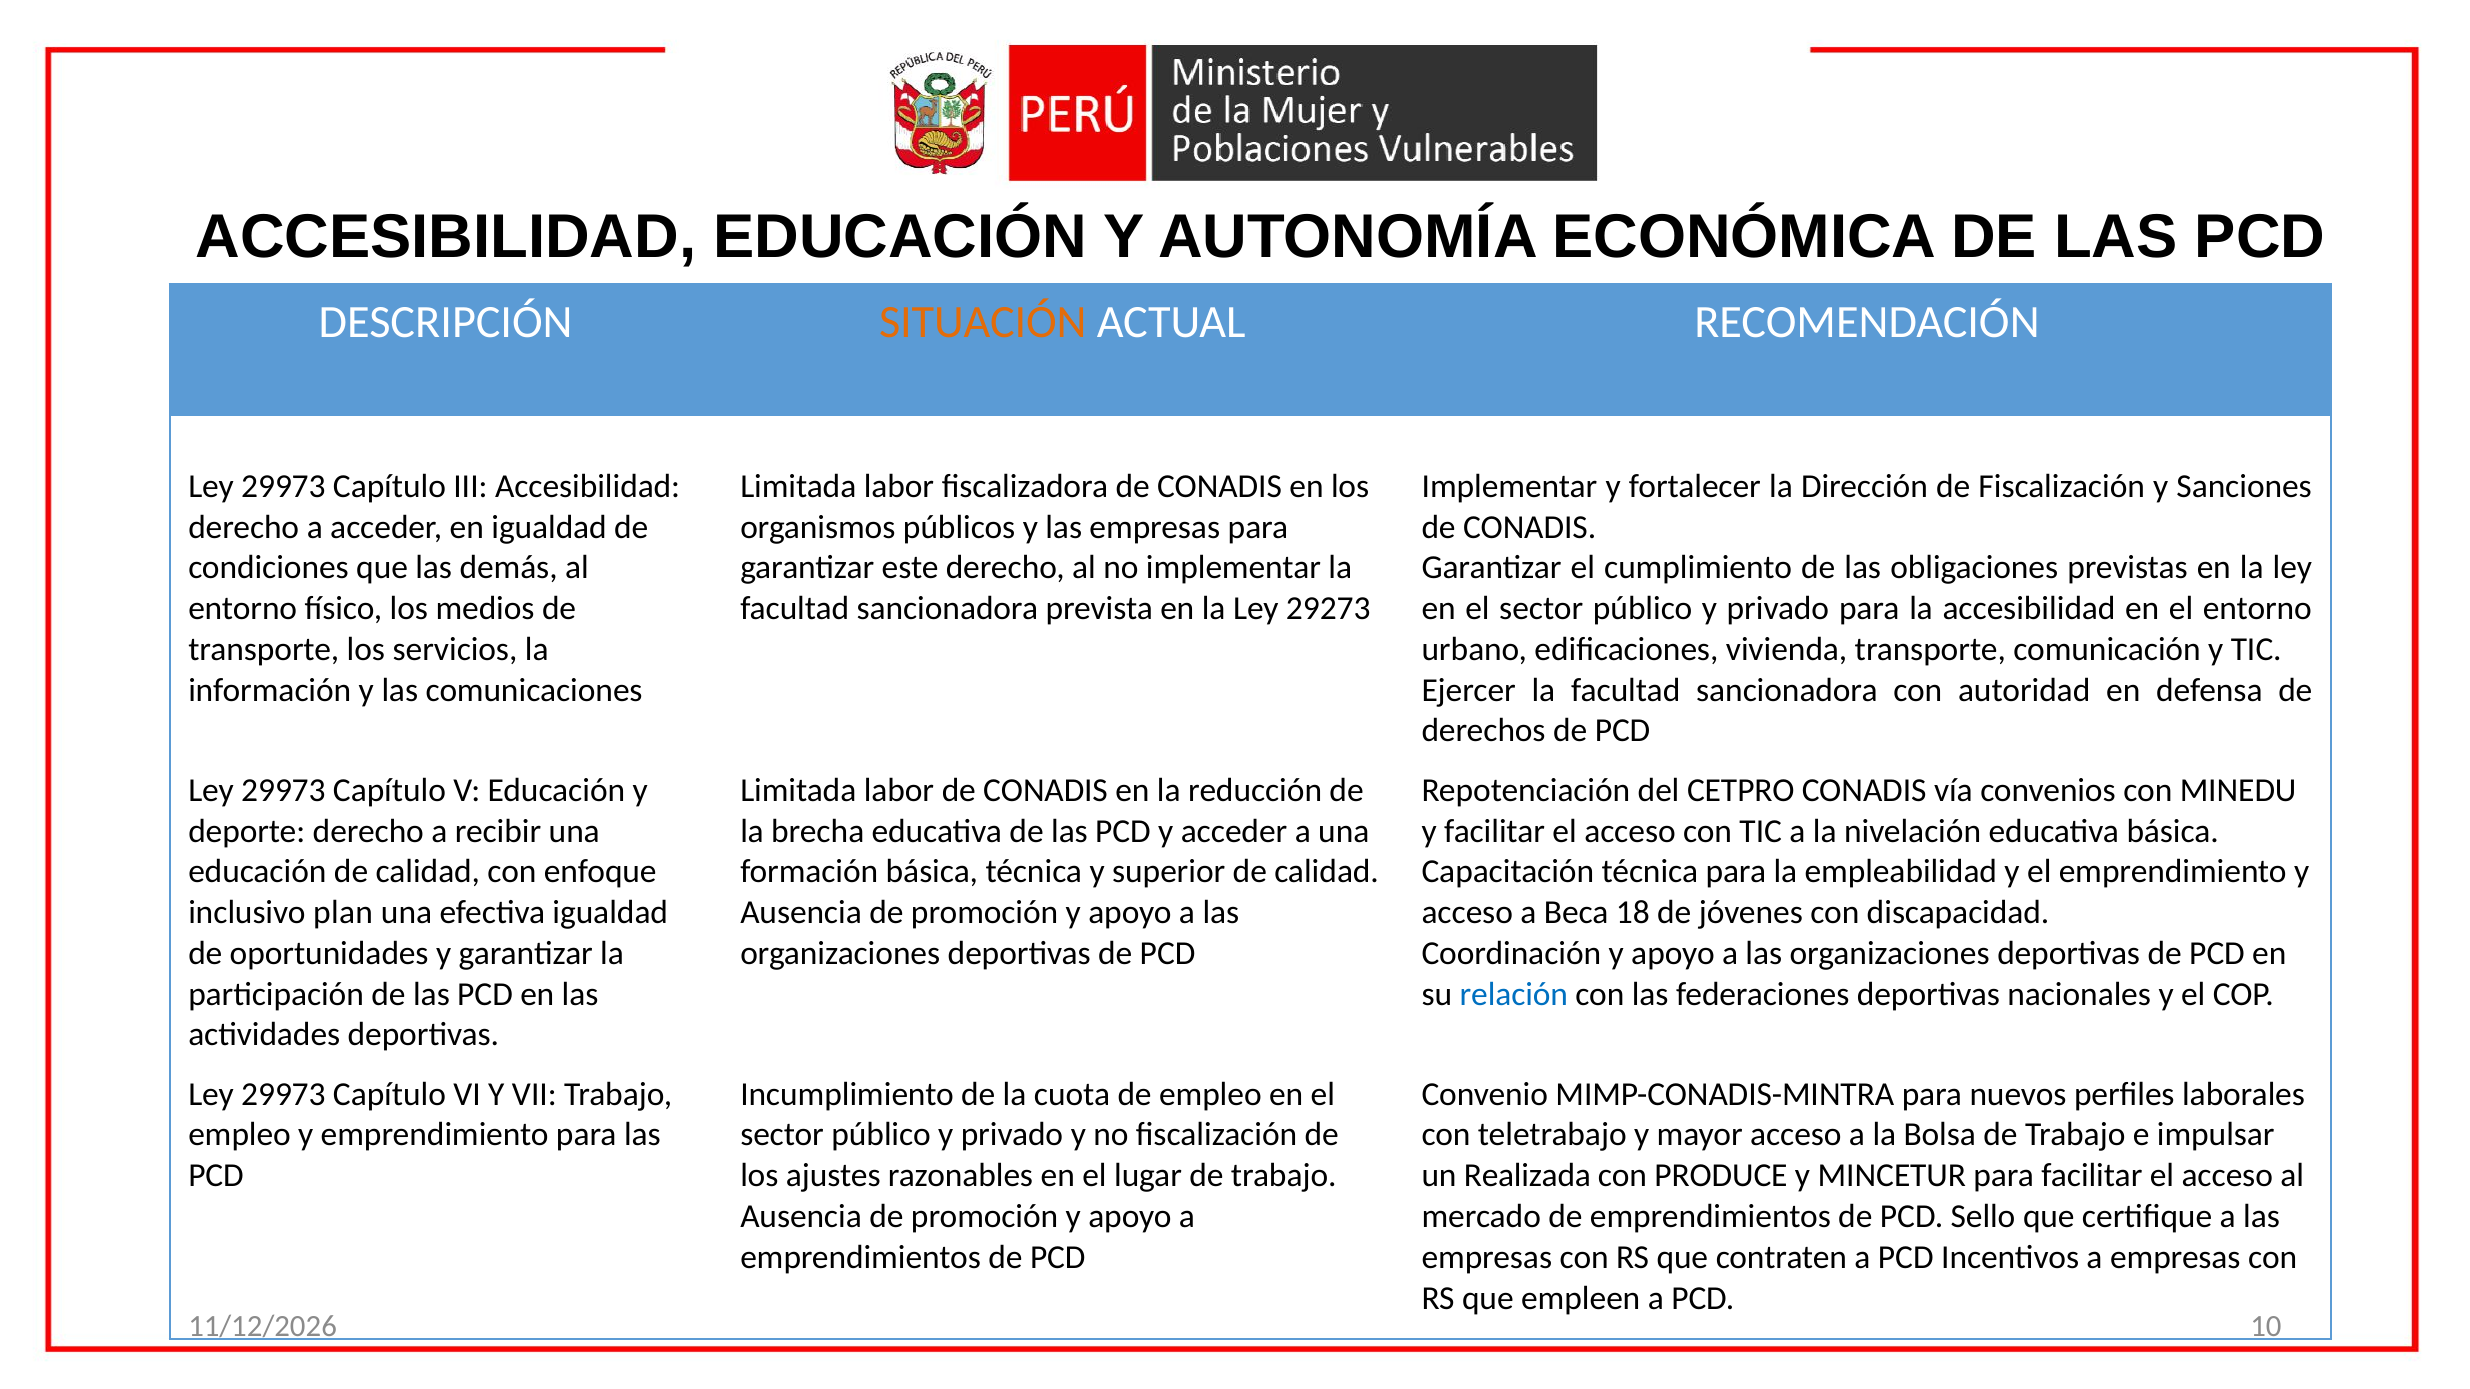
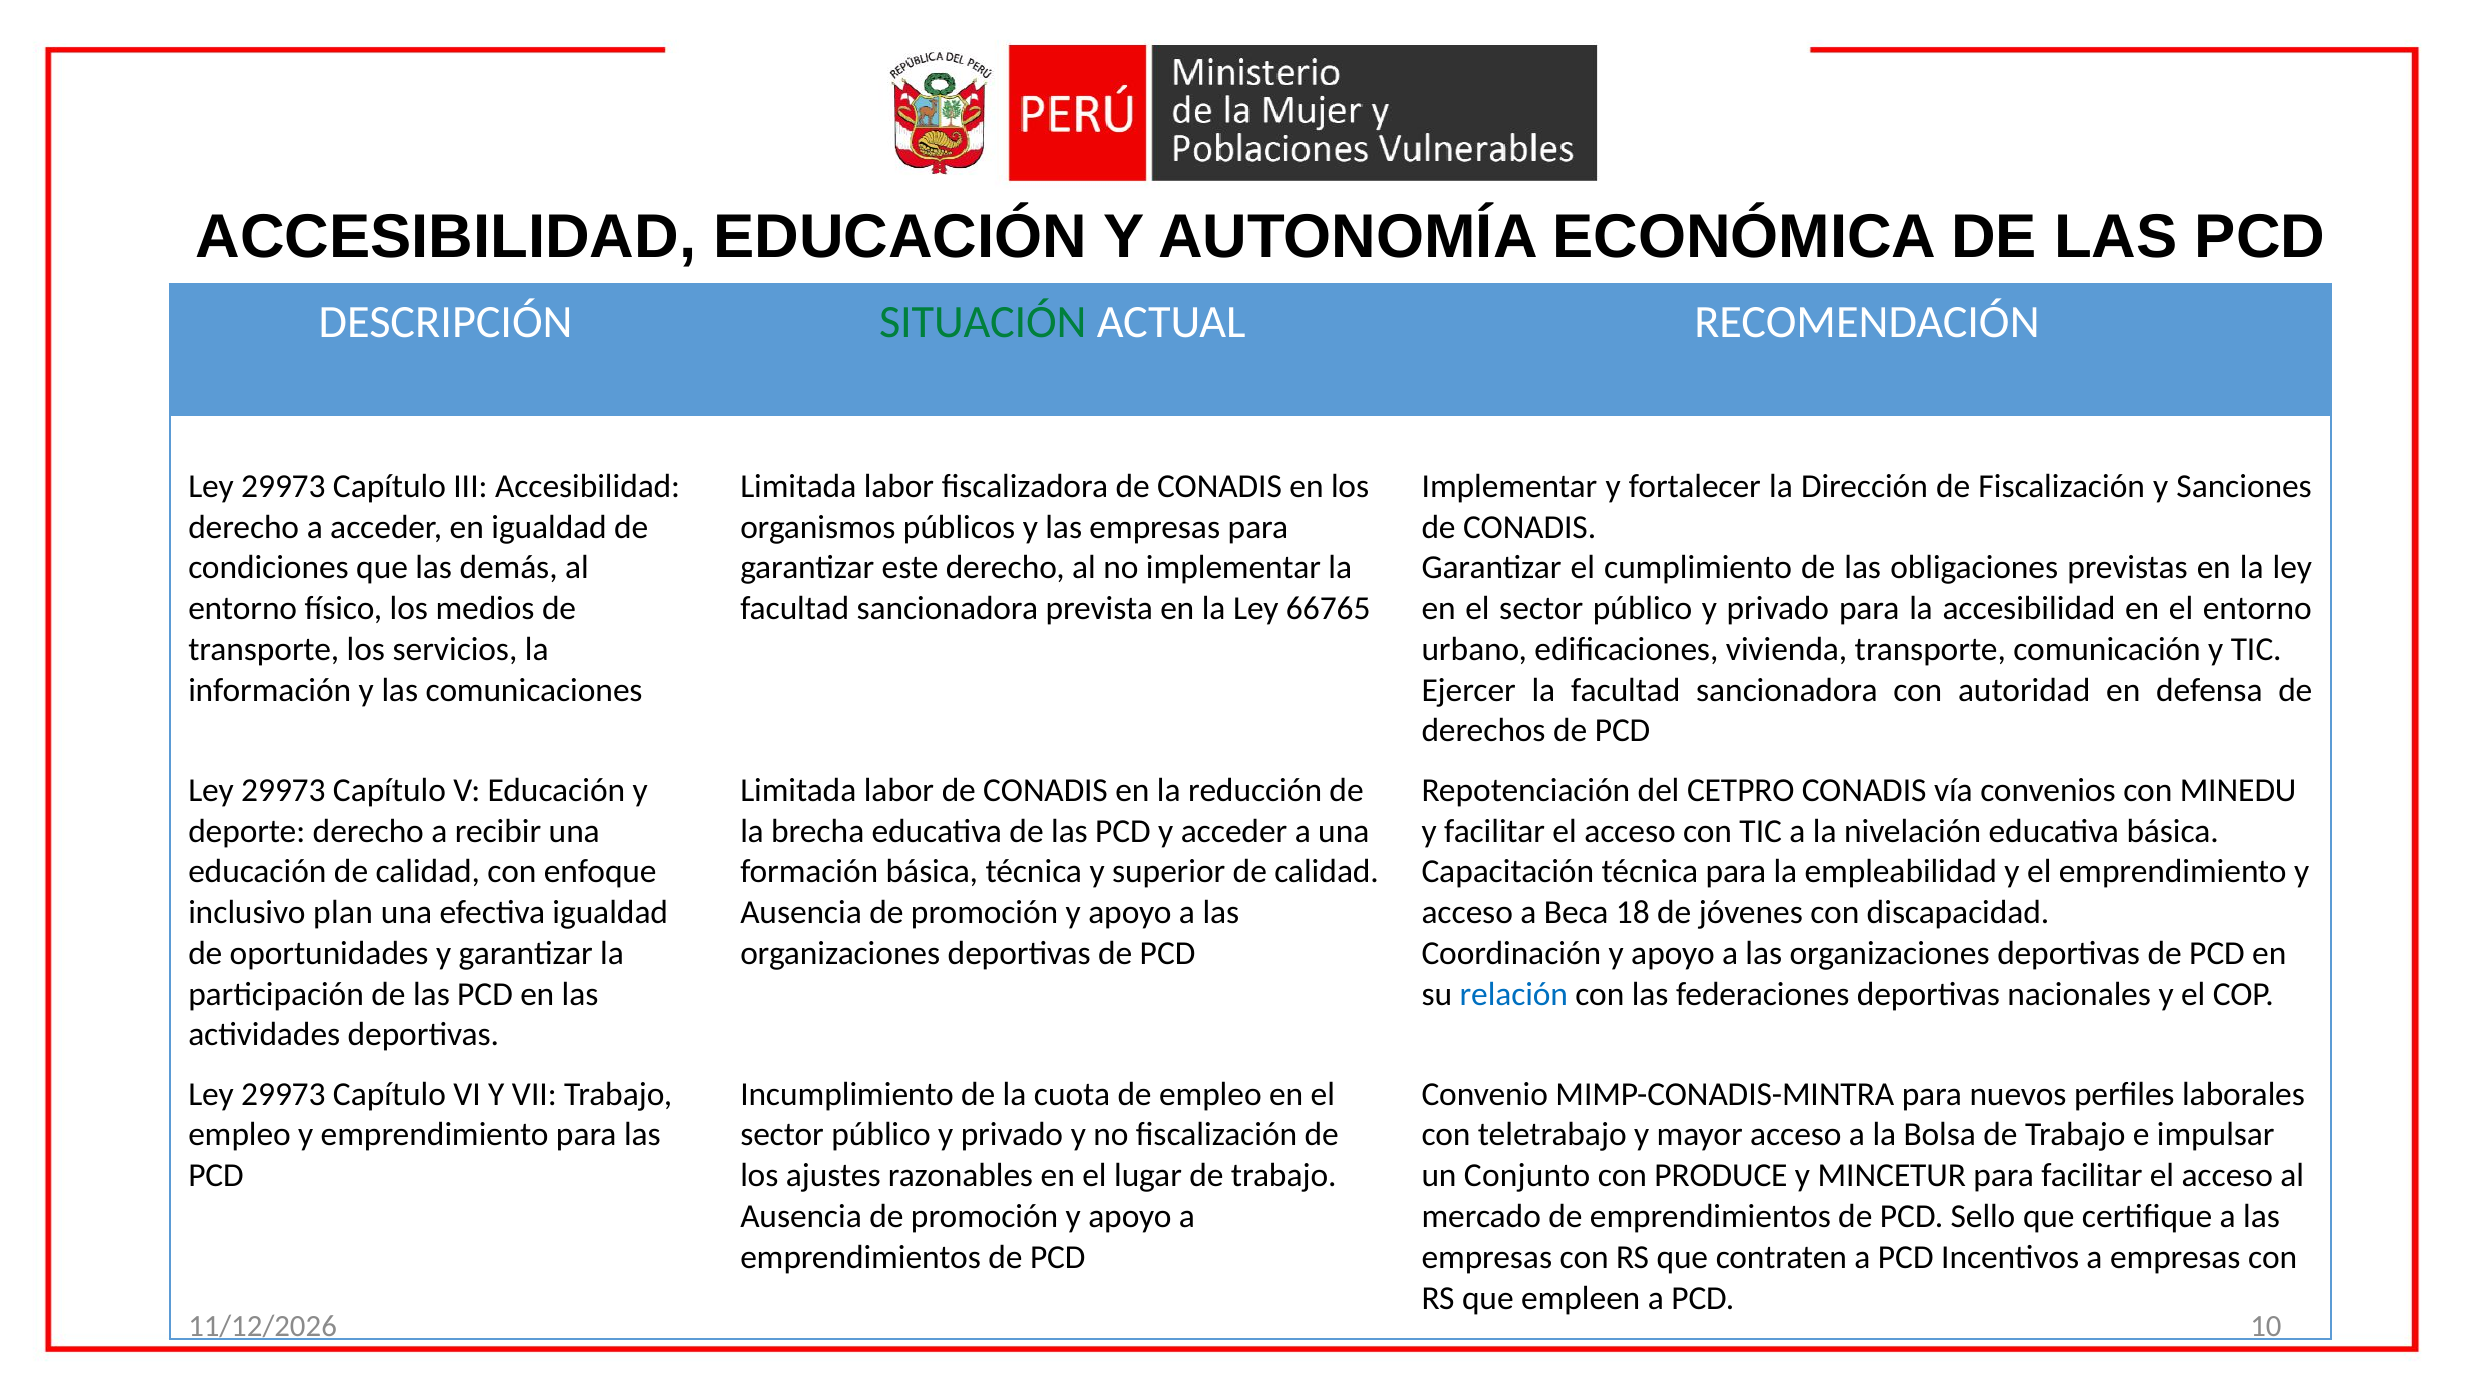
SITUACIÓN colour: orange -> green
29273: 29273 -> 66765
Realizada: Realizada -> Conjunto
